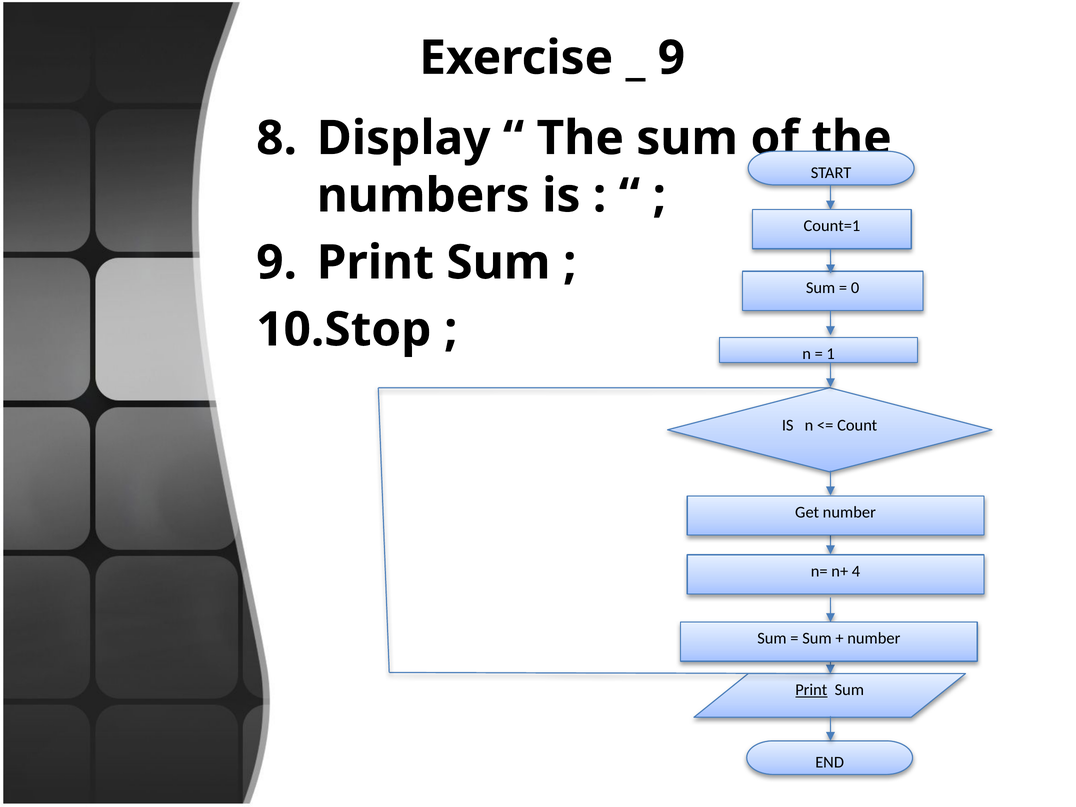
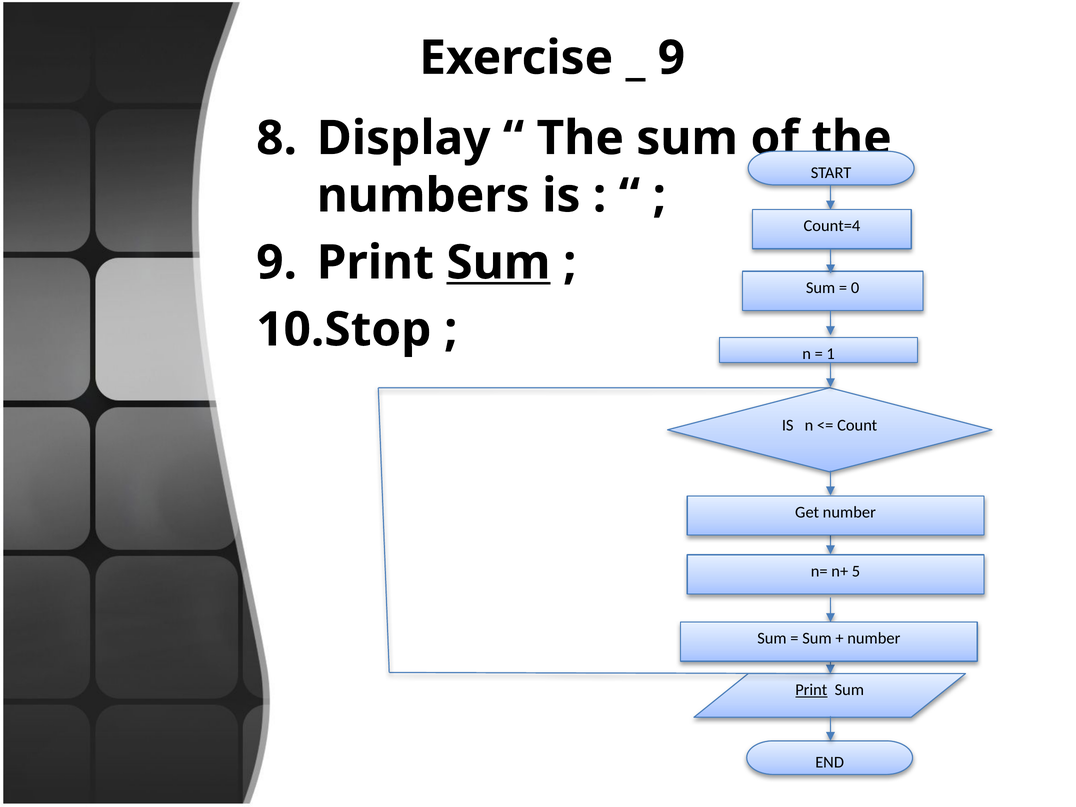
Count=1: Count=1 -> Count=4
Sum at (498, 263) underline: none -> present
4: 4 -> 5
